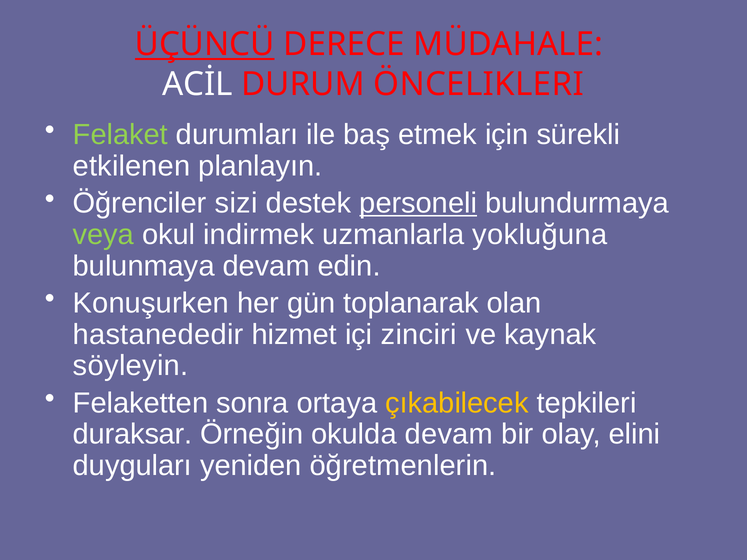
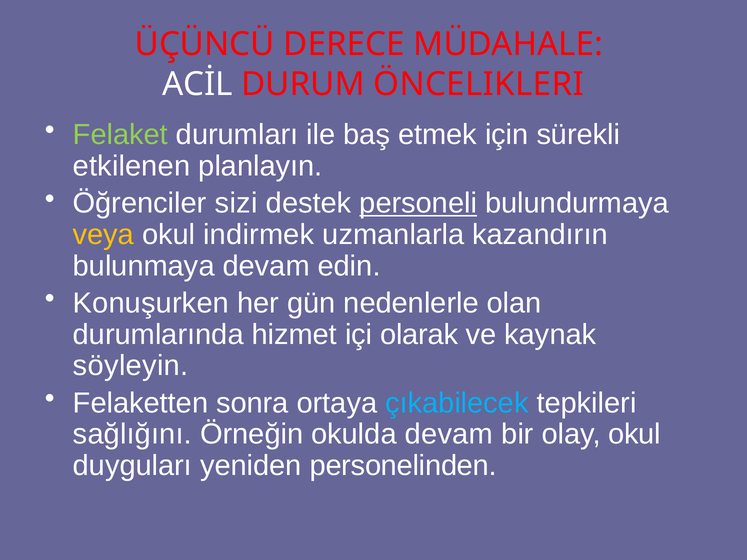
ÜÇÜNCÜ underline: present -> none
veya colour: light green -> yellow
yokluğuna: yokluğuna -> kazandırın
toplanarak: toplanarak -> nedenlerle
hastanededir: hastanededir -> durumlarında
zinciri: zinciri -> olarak
çıkabilecek colour: yellow -> light blue
duraksar: duraksar -> sağlığını
olay elini: elini -> okul
öğretmenlerin: öğretmenlerin -> personelinden
